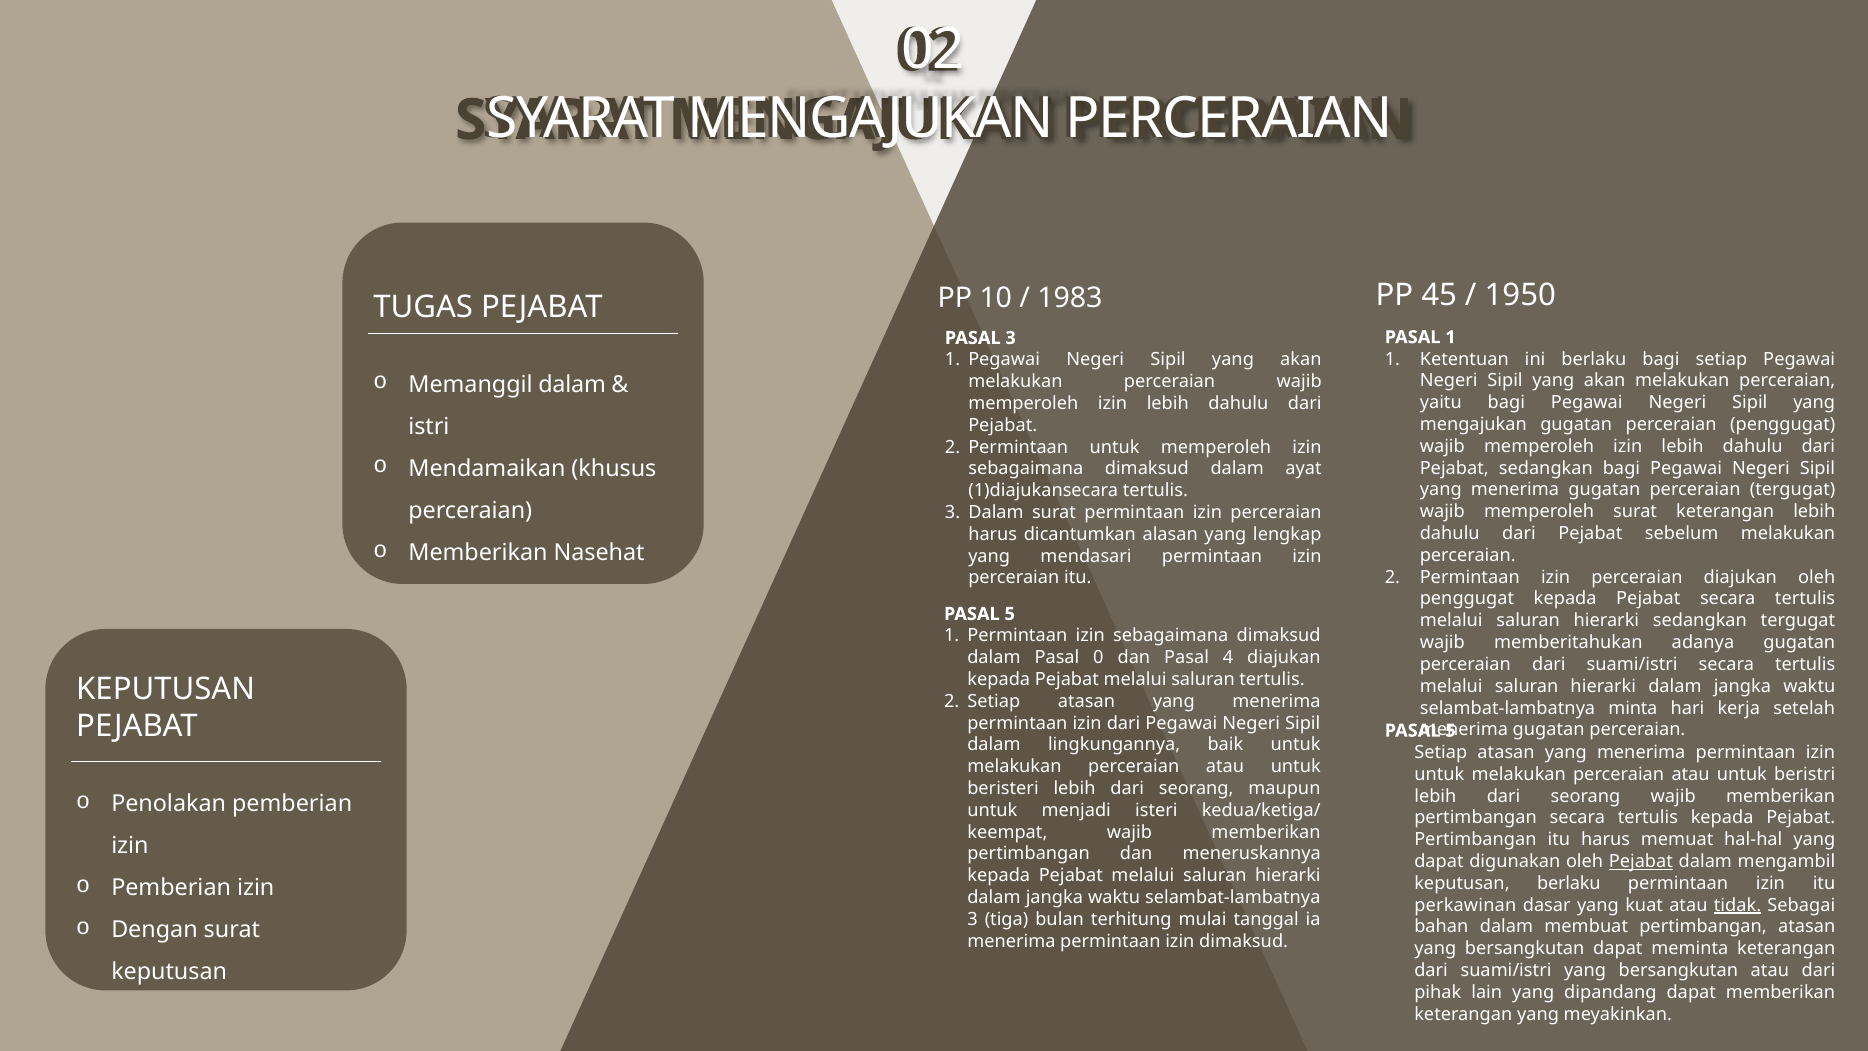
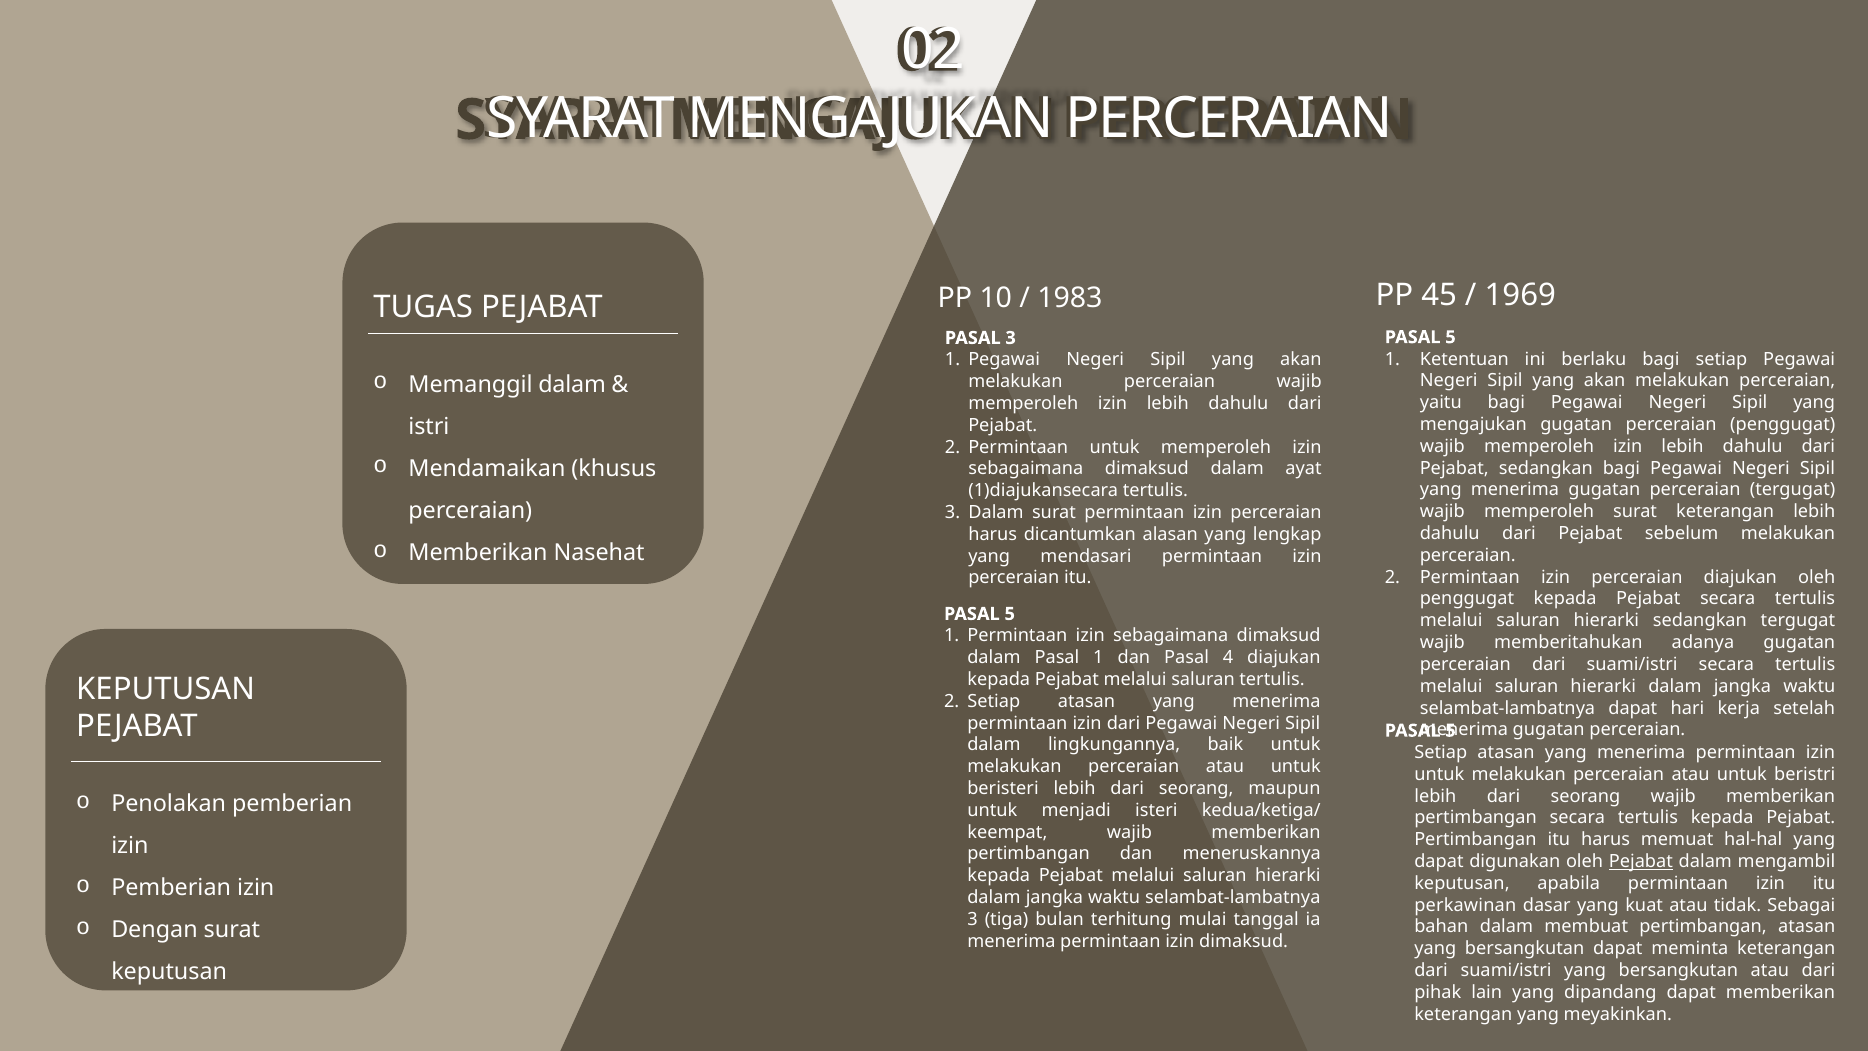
1950: 1950 -> 1969
1 at (1451, 337): 1 -> 5
Pasal 0: 0 -> 1
selambat-lambatnya minta: minta -> dapat
keputusan berlaku: berlaku -> apabila
tidak underline: present -> none
